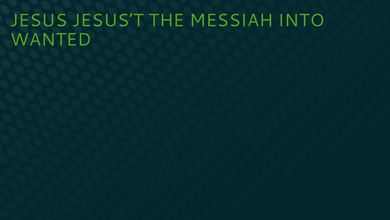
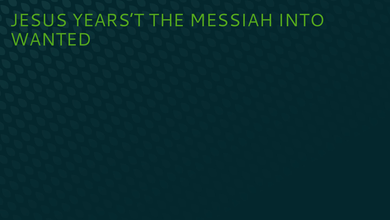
JESUS’T: JESUS’T -> YEARS’T
